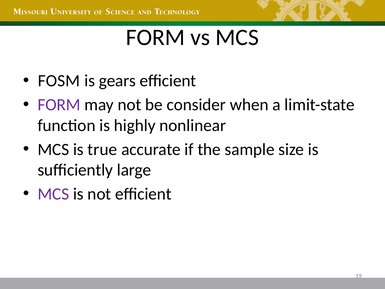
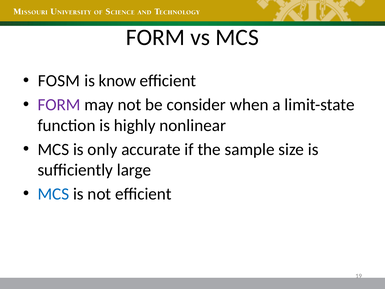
gears: gears -> know
true: true -> only
MCS at (53, 194) colour: purple -> blue
